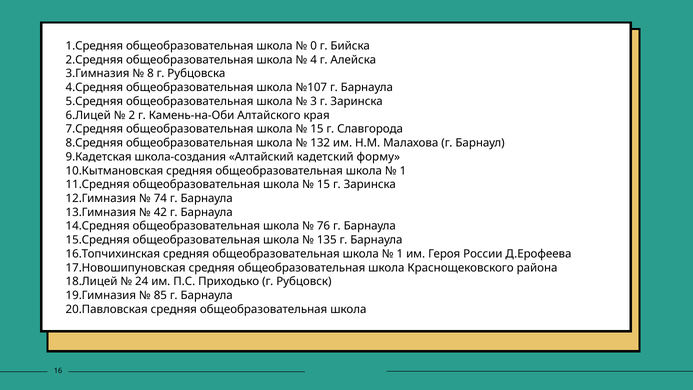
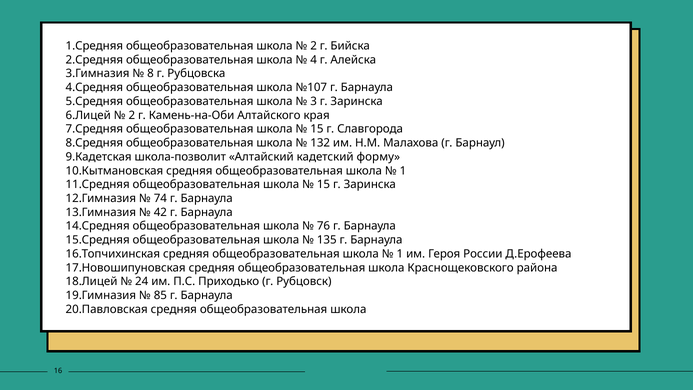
0 at (314, 46): 0 -> 2
школа-создания: школа-создания -> школа-позволит
